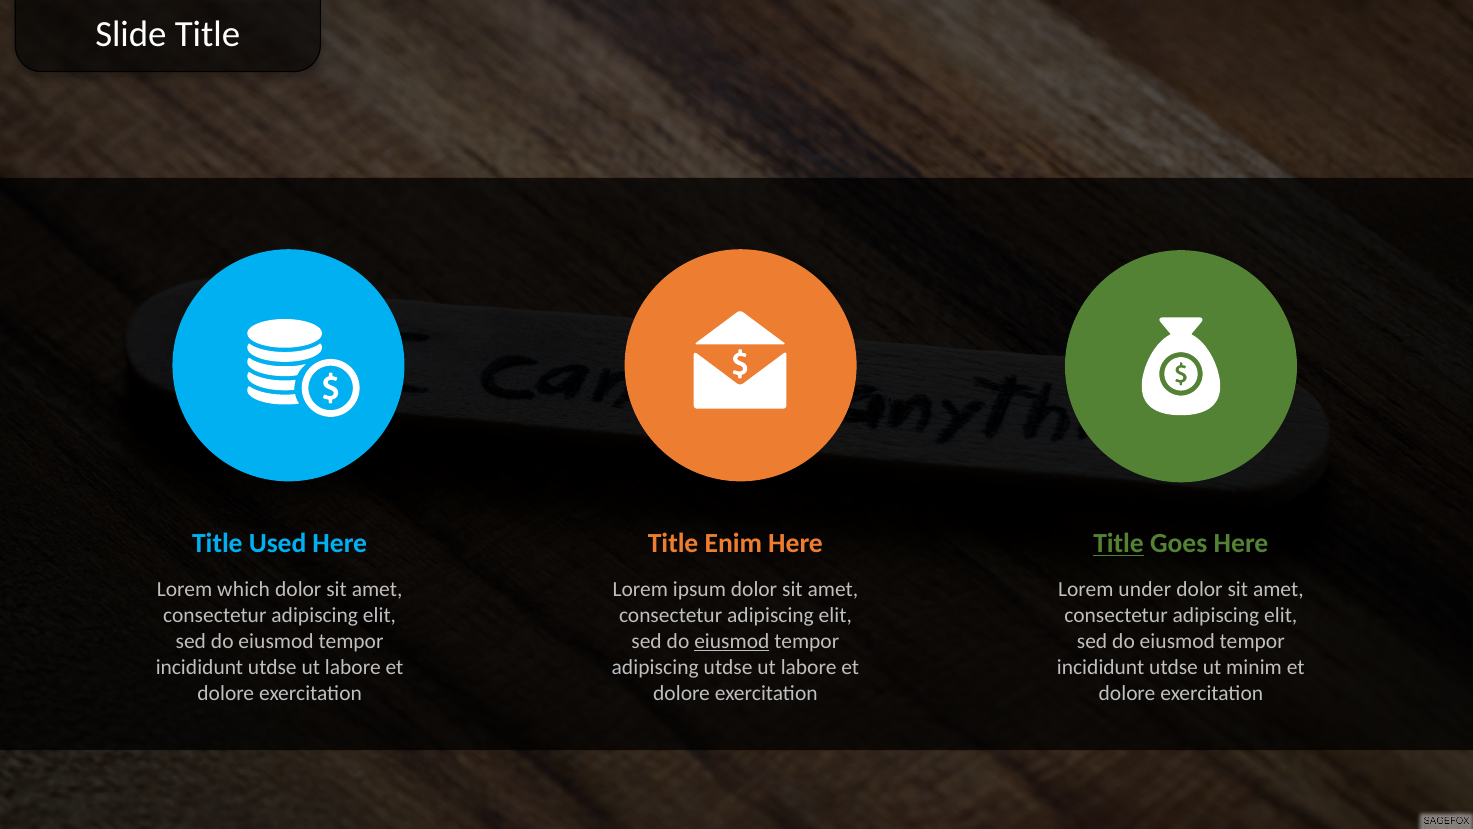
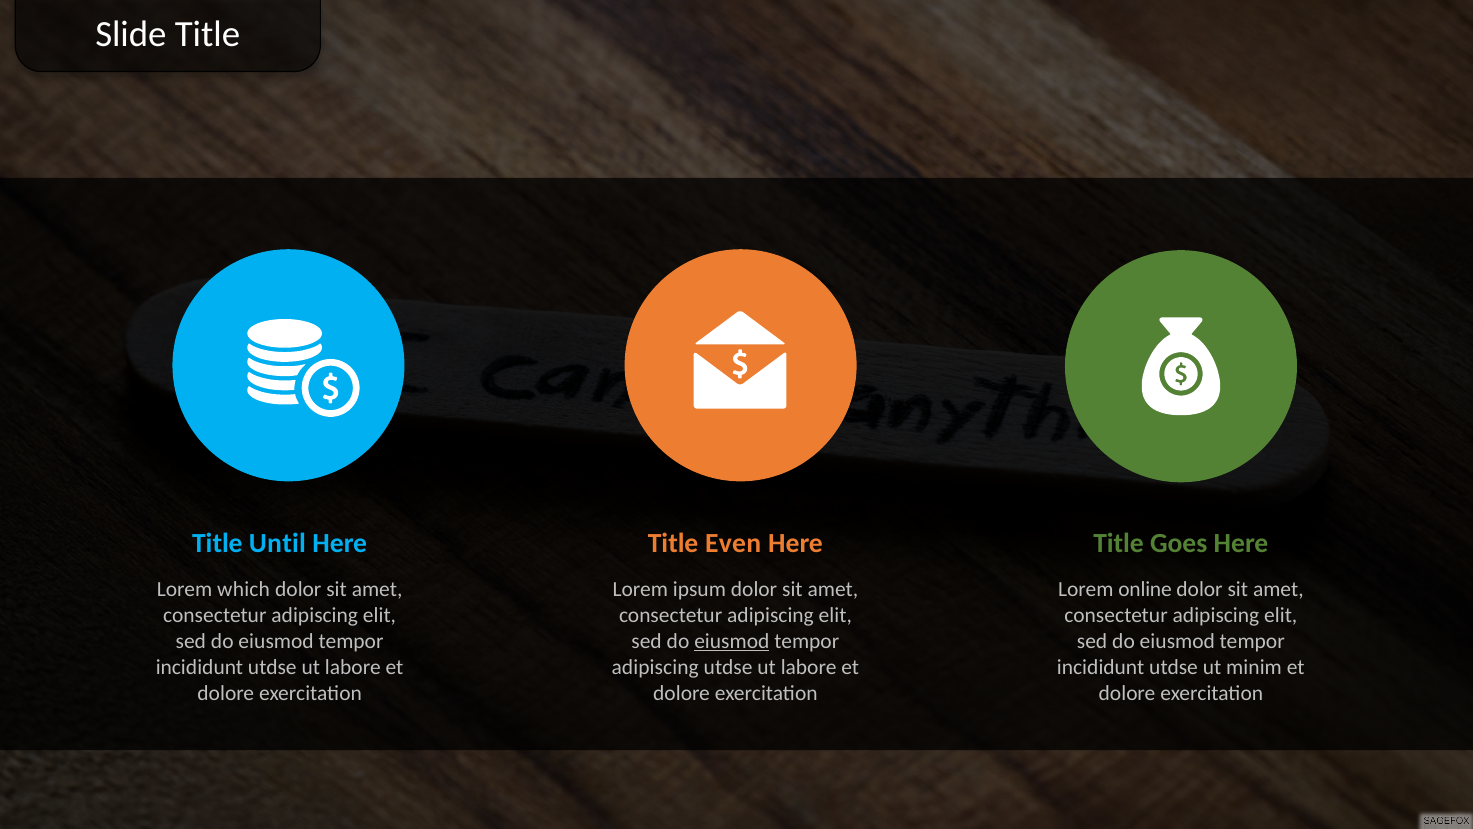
Used: Used -> Until
Enim: Enim -> Even
Title at (1119, 543) underline: present -> none
under: under -> online
